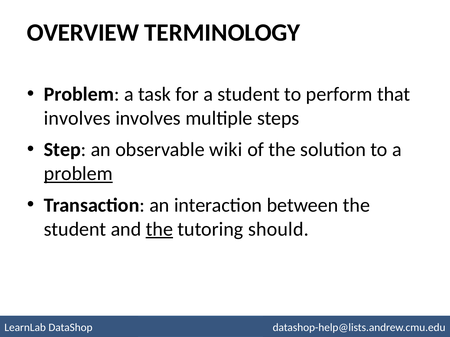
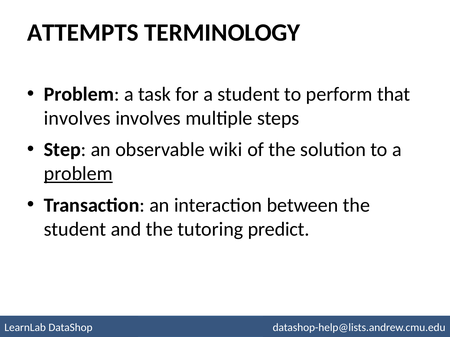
OVERVIEW: OVERVIEW -> ATTEMPTS
the at (159, 229) underline: present -> none
should: should -> predict
